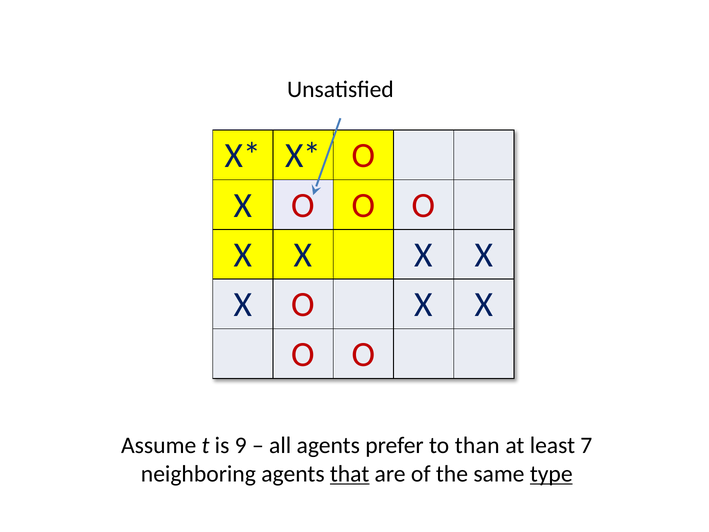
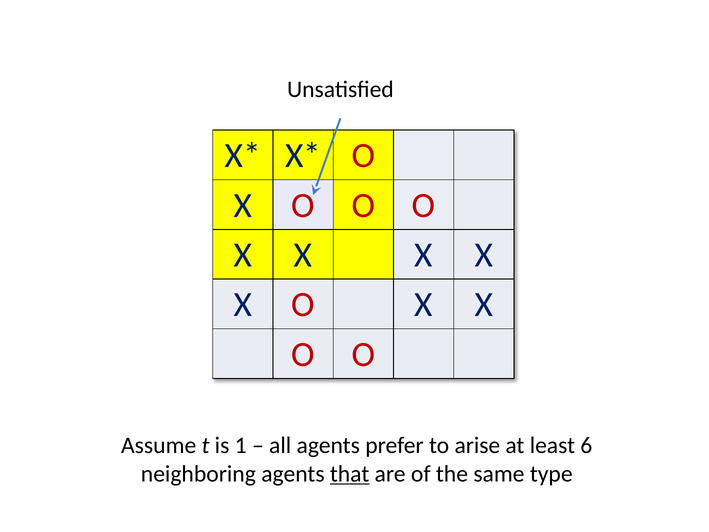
9: 9 -> 1
than: than -> arise
7: 7 -> 6
type underline: present -> none
